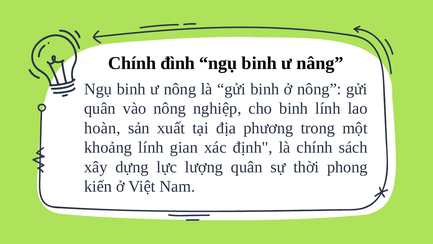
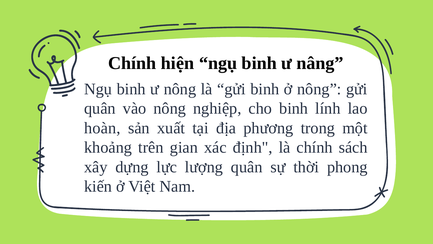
đình: đình -> hiện
khoảng lính: lính -> trên
